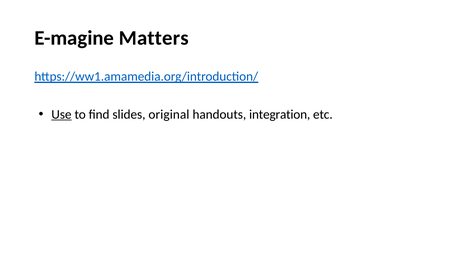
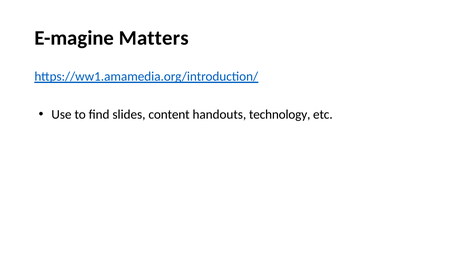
Use underline: present -> none
original: original -> content
integration: integration -> technology
